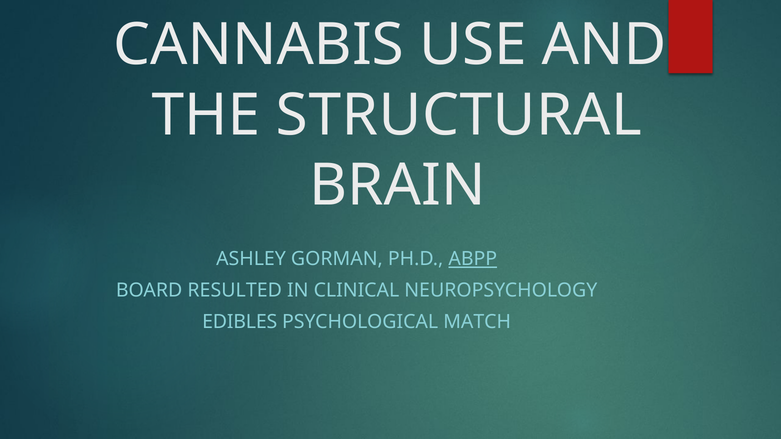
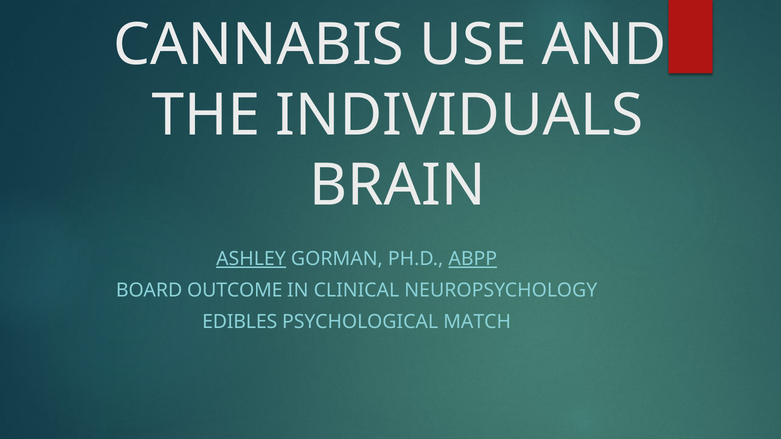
STRUCTURAL: STRUCTURAL -> INDIVIDUALS
ASHLEY underline: none -> present
RESULTED: RESULTED -> OUTCOME
